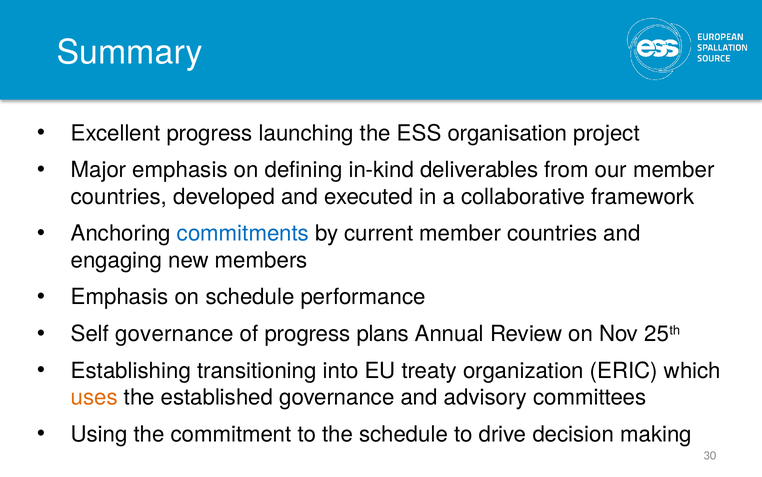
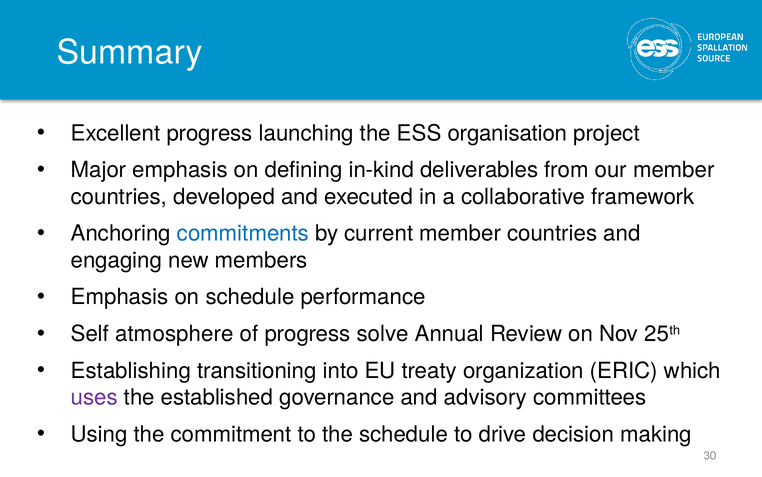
Self governance: governance -> atmosphere
plans: plans -> solve
uses colour: orange -> purple
